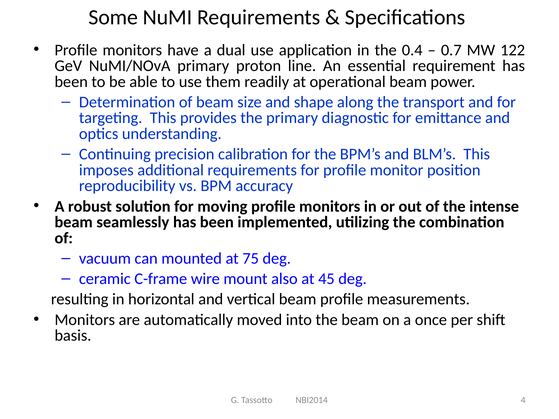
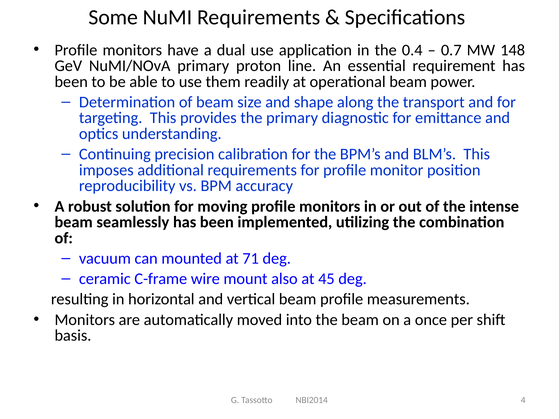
122: 122 -> 148
75: 75 -> 71
